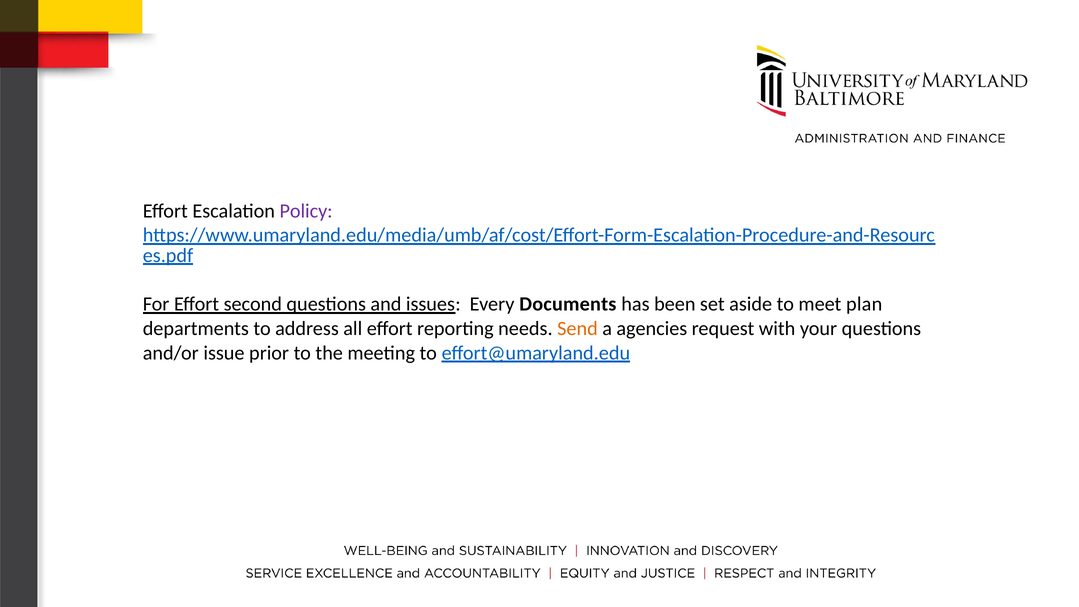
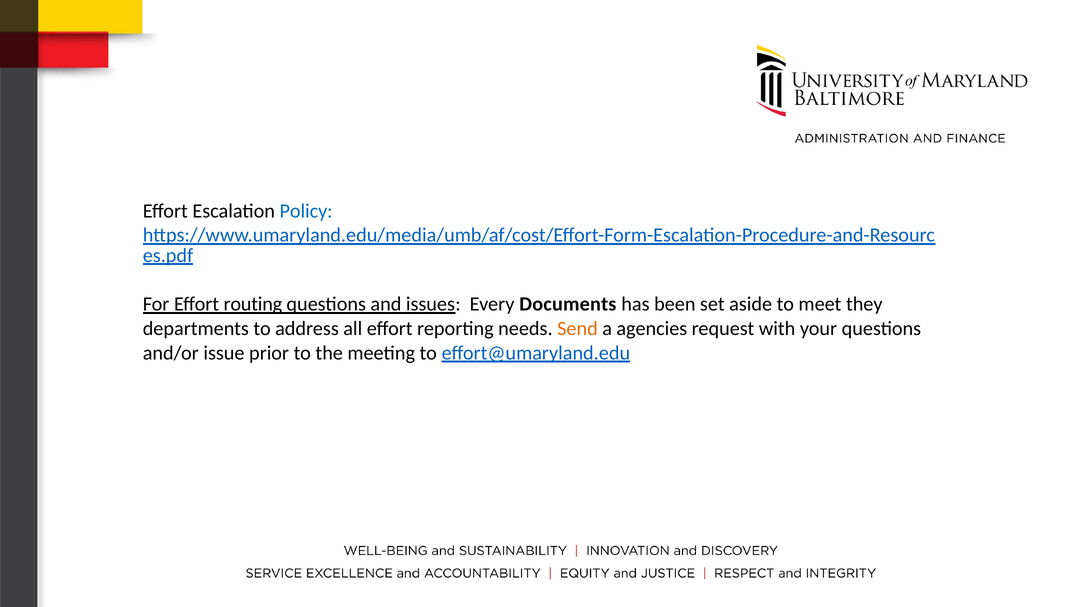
Policy colour: purple -> blue
second: second -> routing
plan: plan -> they
